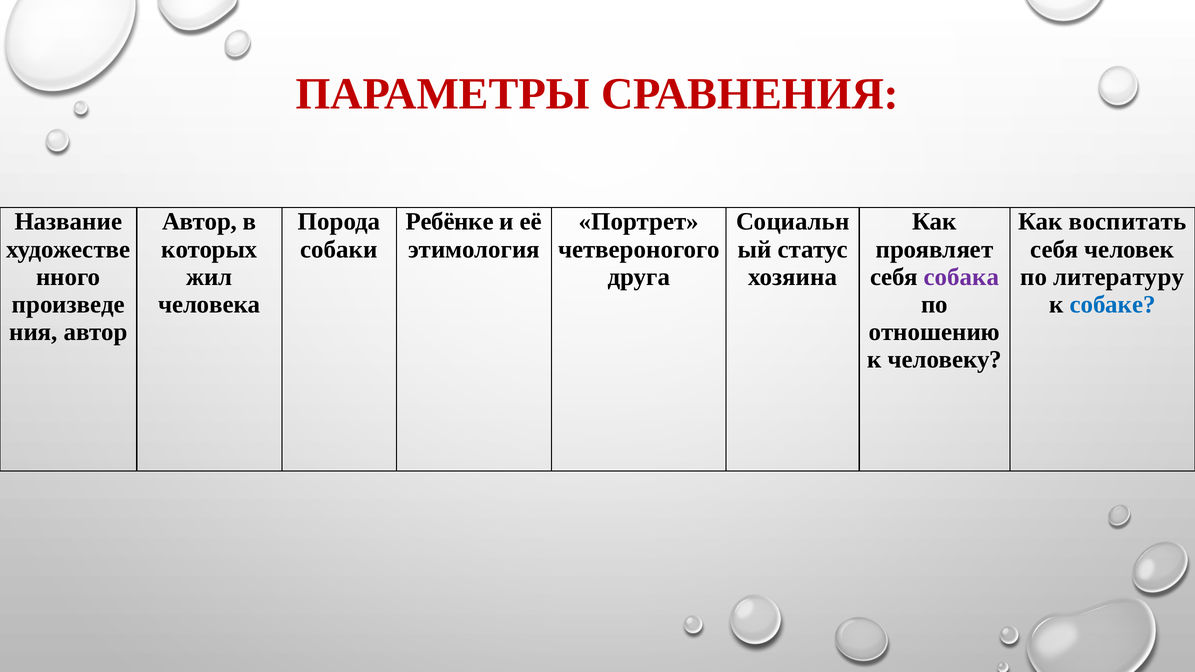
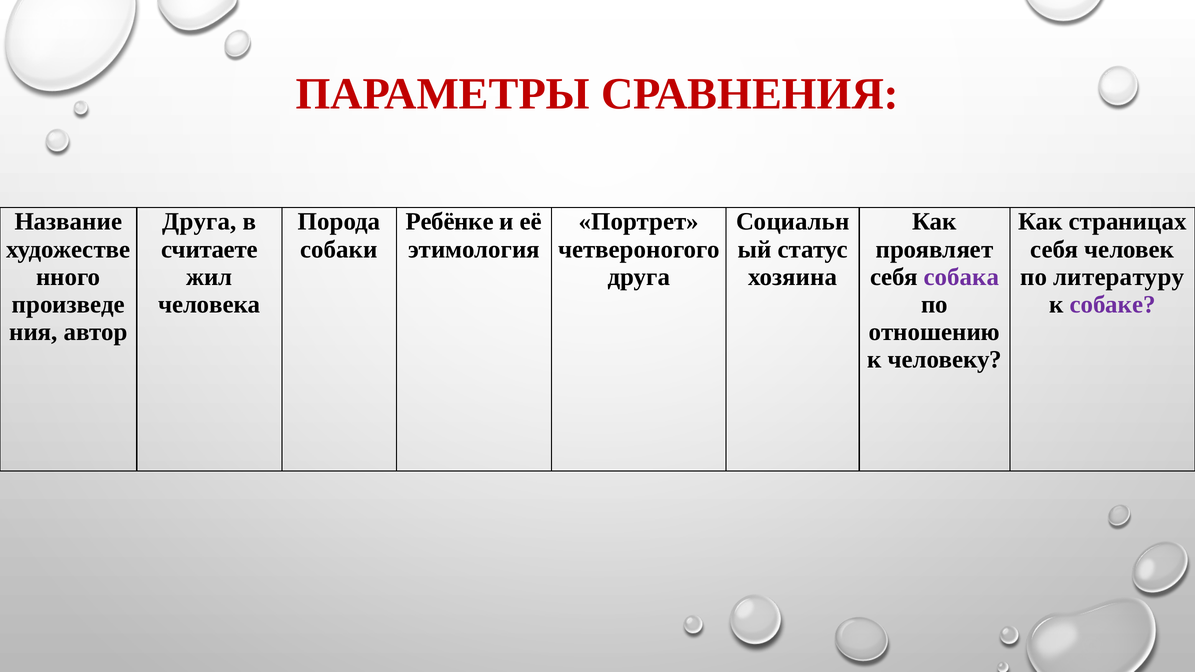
Автор at (200, 222): Автор -> Друга
воспитать: воспитать -> страницах
которых: которых -> считаете
собаке colour: blue -> purple
